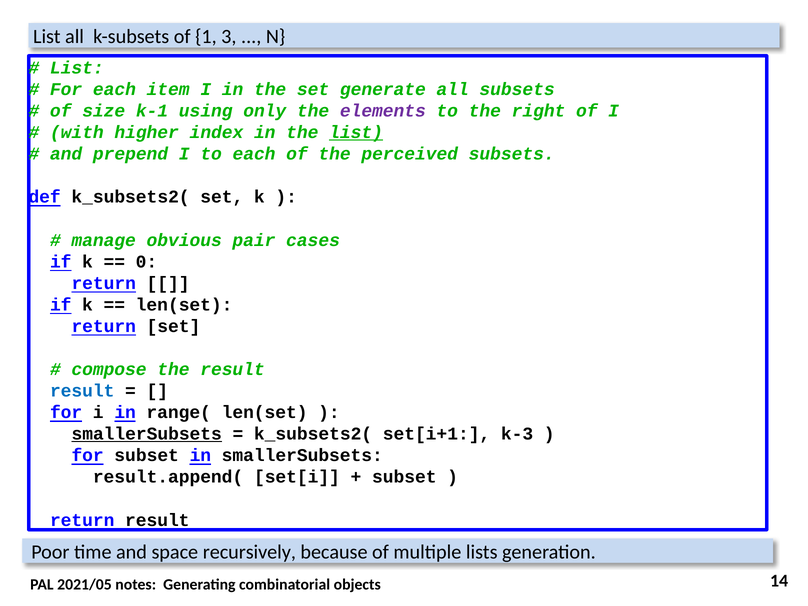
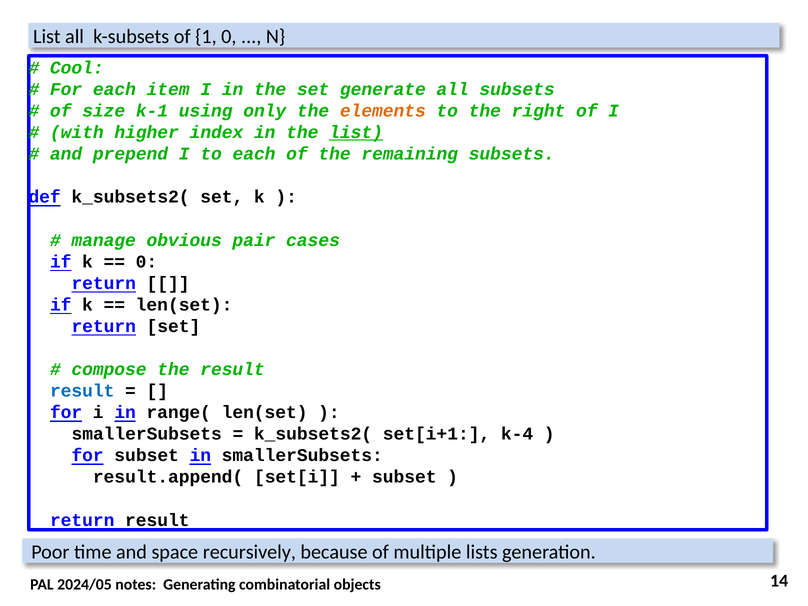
1 3: 3 -> 0
List at (77, 68): List -> Cool
elements colour: purple -> orange
perceived: perceived -> remaining
smallerSubsets at (147, 434) underline: present -> none
k-3: k-3 -> k-4
2021/05: 2021/05 -> 2024/05
